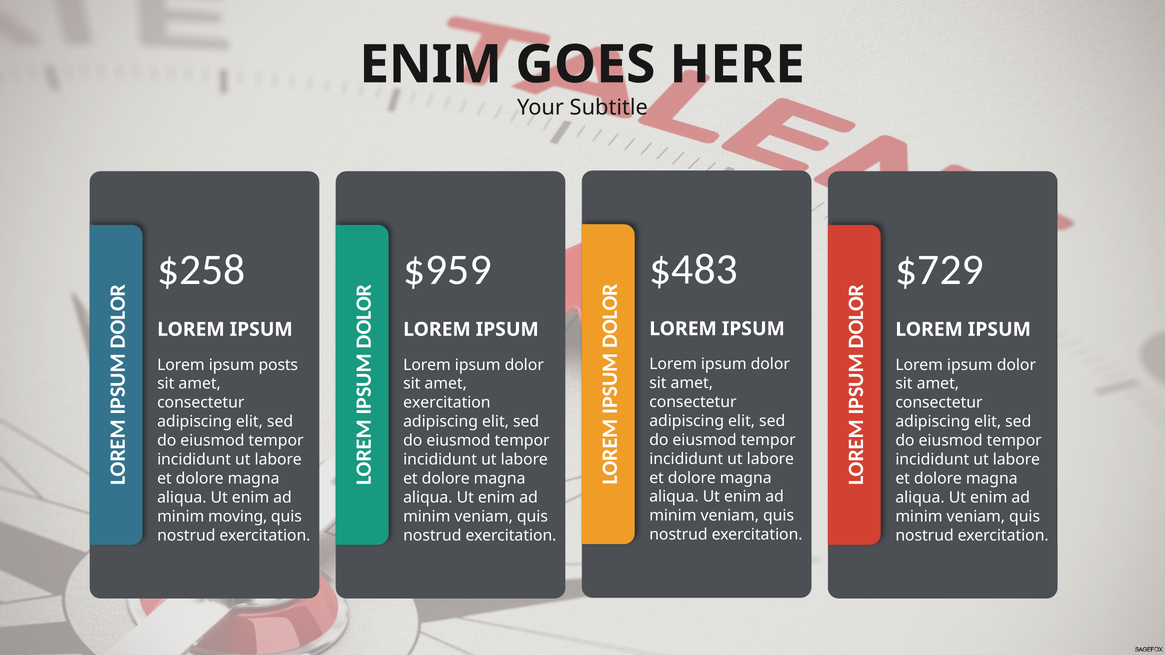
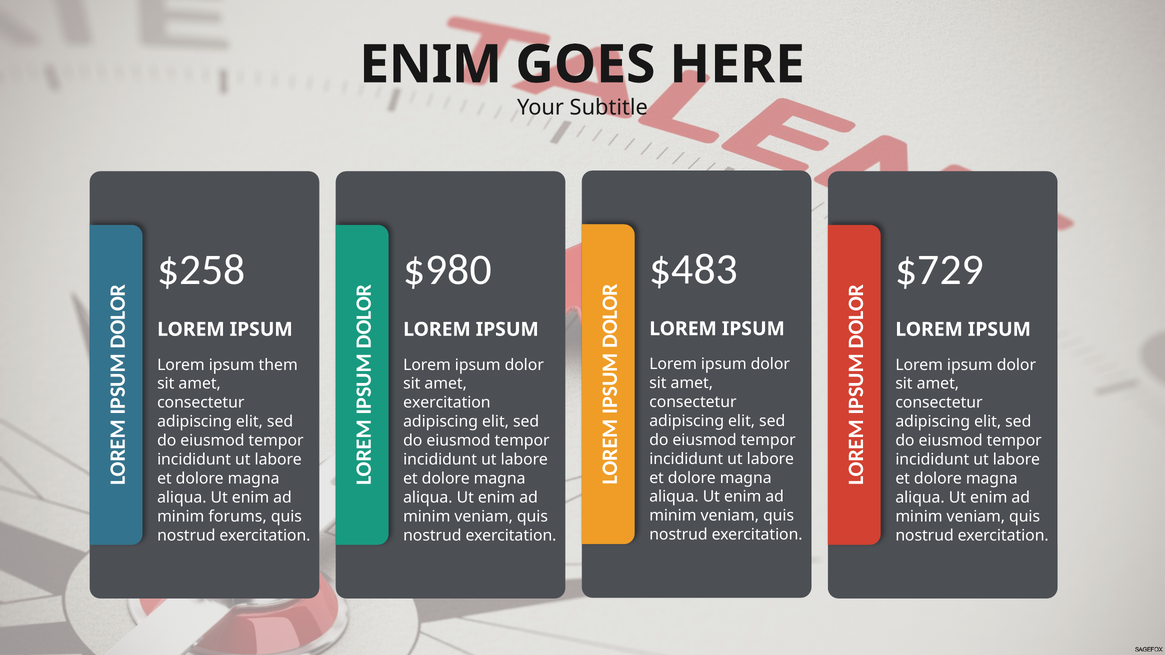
$959: $959 -> $980
posts: posts -> them
moving: moving -> forums
